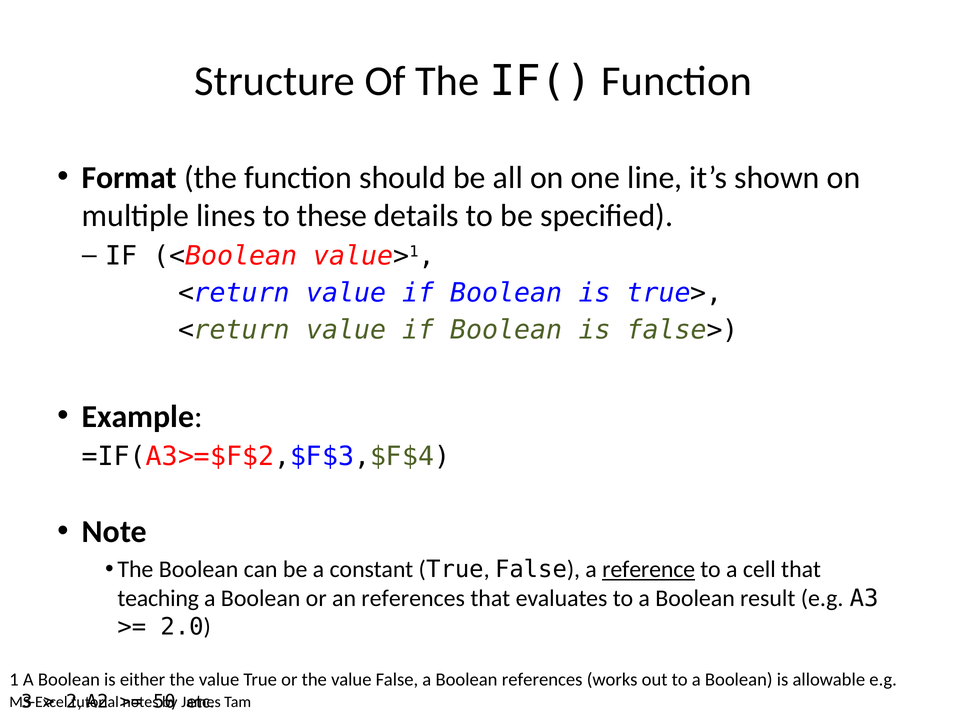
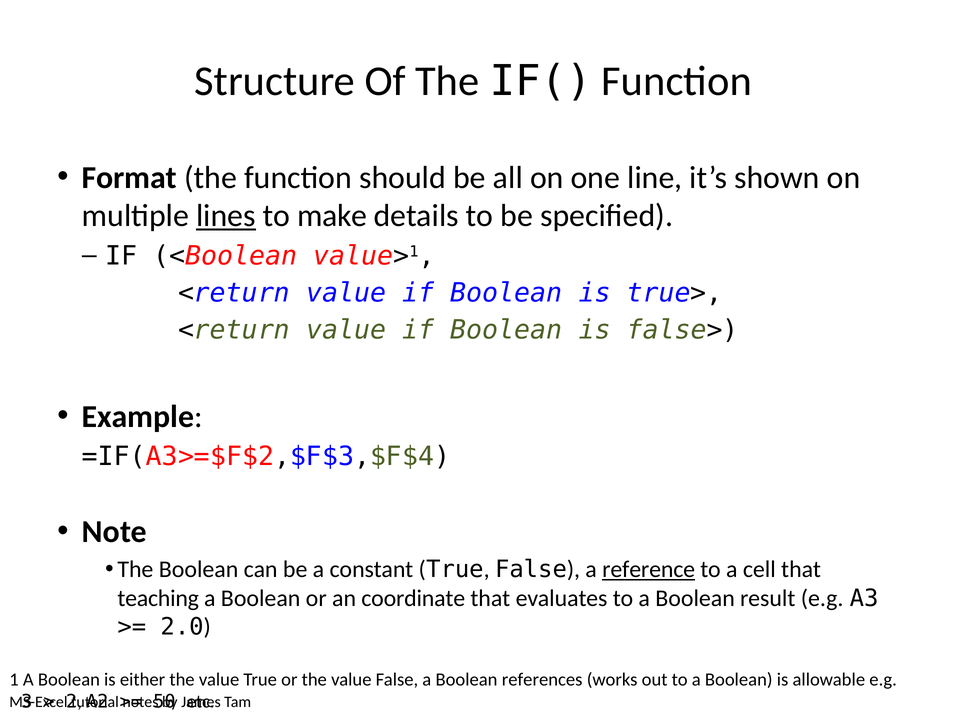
lines underline: none -> present
these: these -> make
an references: references -> coordinate
